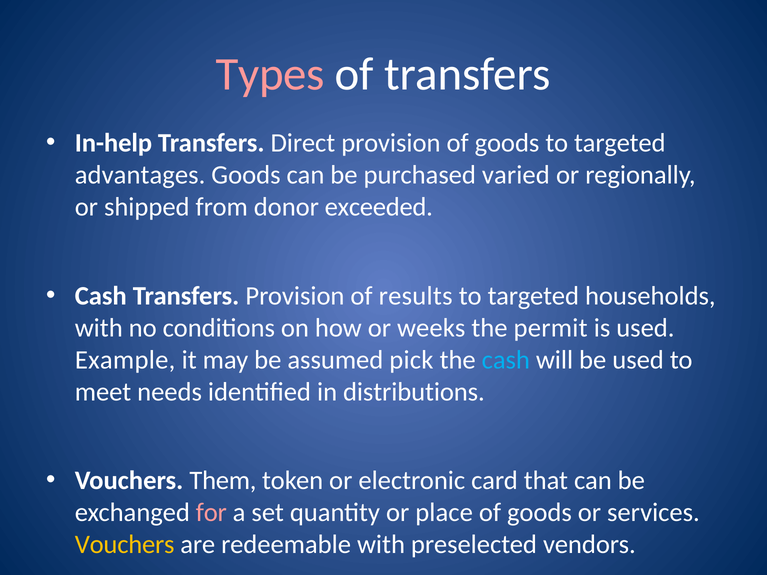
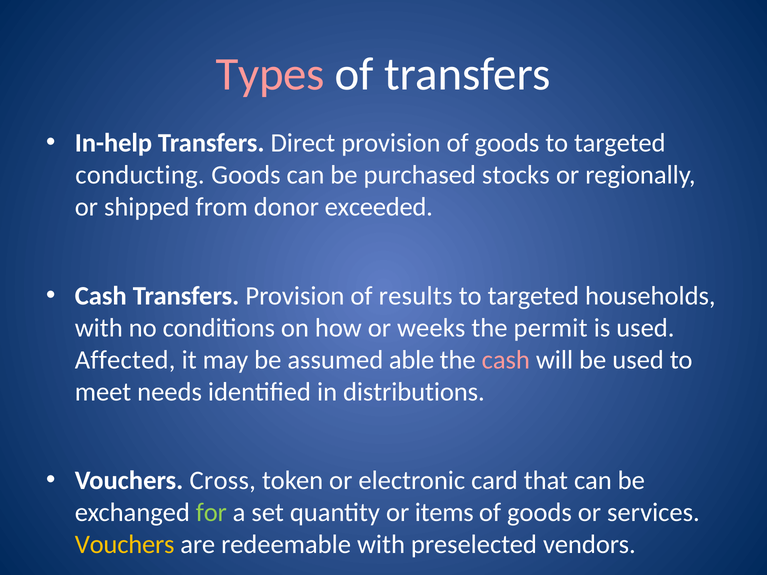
advantages: advantages -> conducting
varied: varied -> stocks
Example: Example -> Affected
pick: pick -> able
cash at (506, 360) colour: light blue -> pink
Them: Them -> Cross
for colour: pink -> light green
place: place -> items
